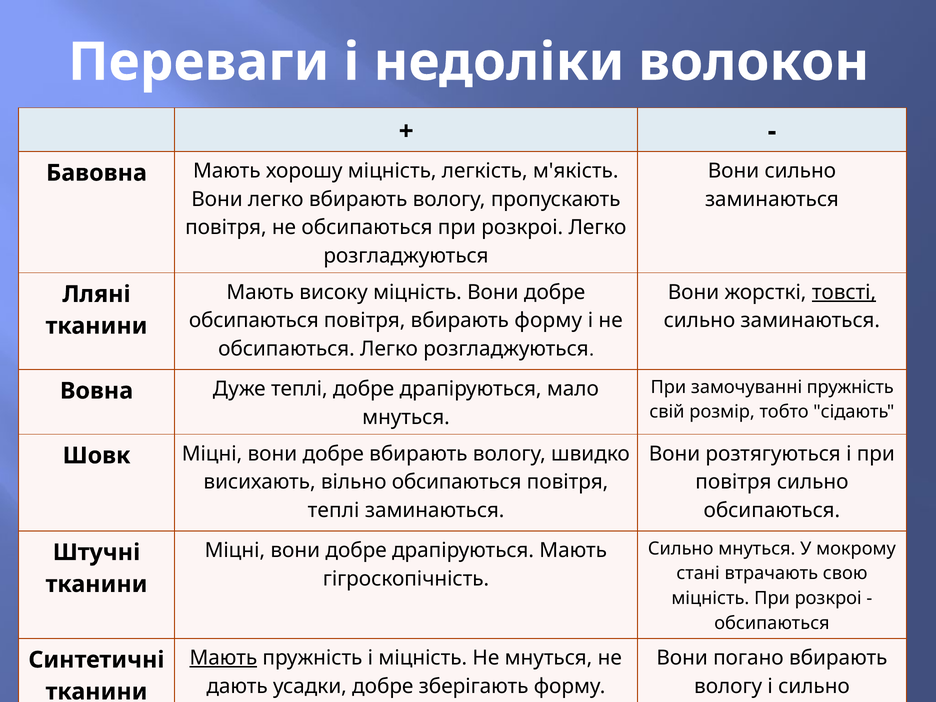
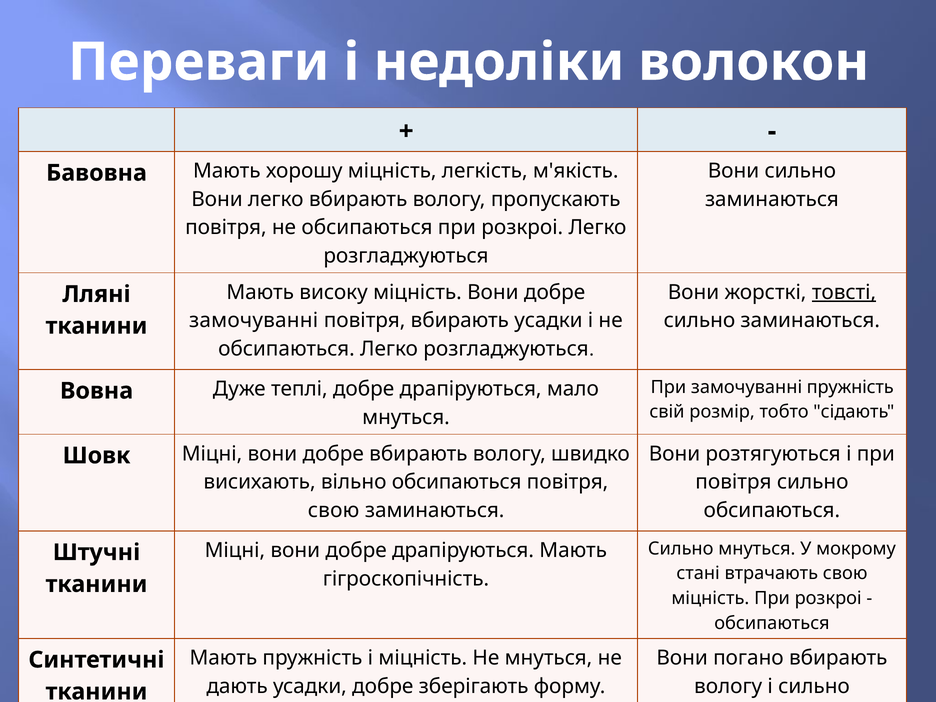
обсипаються at (254, 320): обсипаються -> замочуванні
вбирають форму: форму -> усадки
теплі at (334, 510): теплі -> свою
Мають at (223, 658) underline: present -> none
